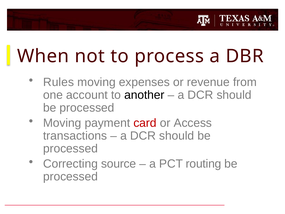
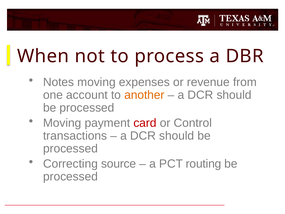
Rules: Rules -> Notes
another colour: black -> orange
Access: Access -> Control
